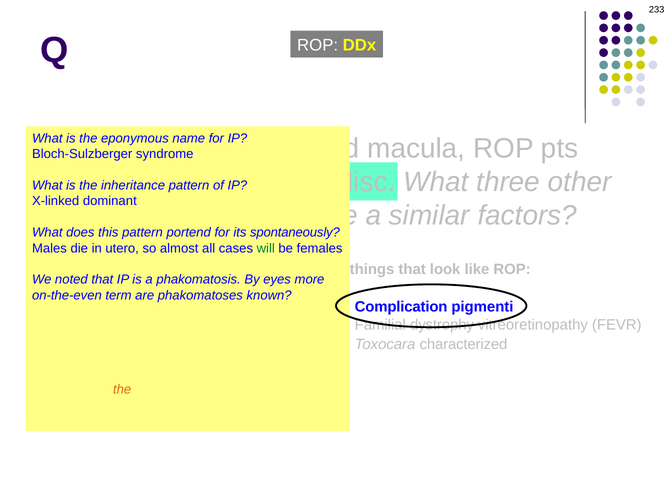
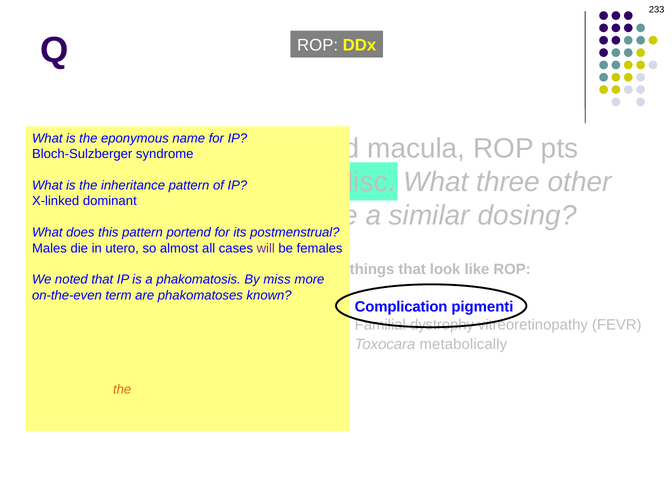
factors: factors -> dosing
spontaneously: spontaneously -> postmenstrual
will colour: green -> purple
eyes: eyes -> miss
characterized: characterized -> metabolically
